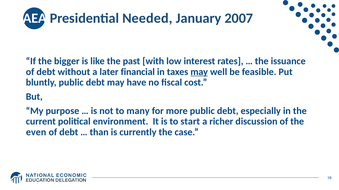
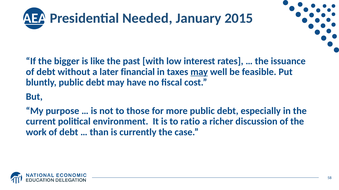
AEA underline: none -> present
2007: 2007 -> 2015
many: many -> those
start: start -> ratio
even: even -> work
